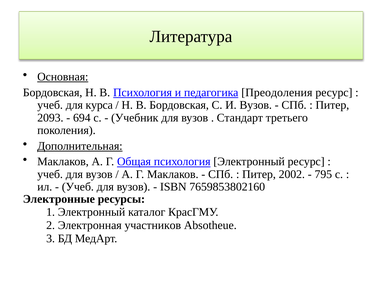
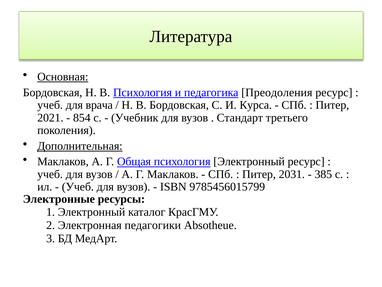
курса: курса -> врача
И Вузов: Вузов -> Курса
2093: 2093 -> 2021
694: 694 -> 854
2002: 2002 -> 2031
795: 795 -> 385
7659853802160: 7659853802160 -> 9785456015799
участников: участников -> педагогики
